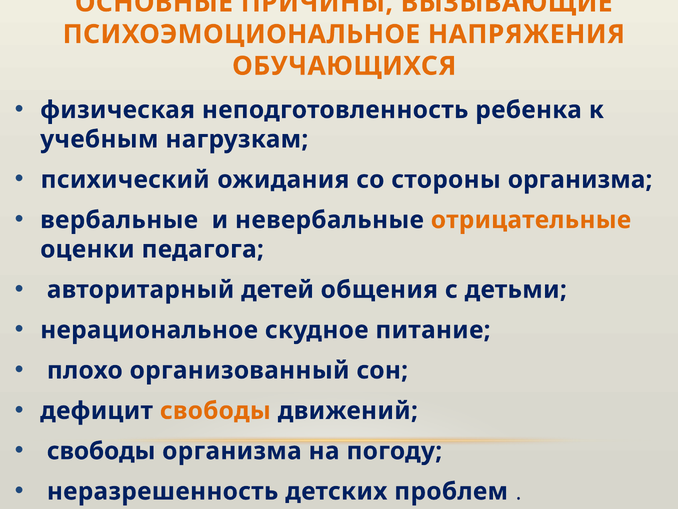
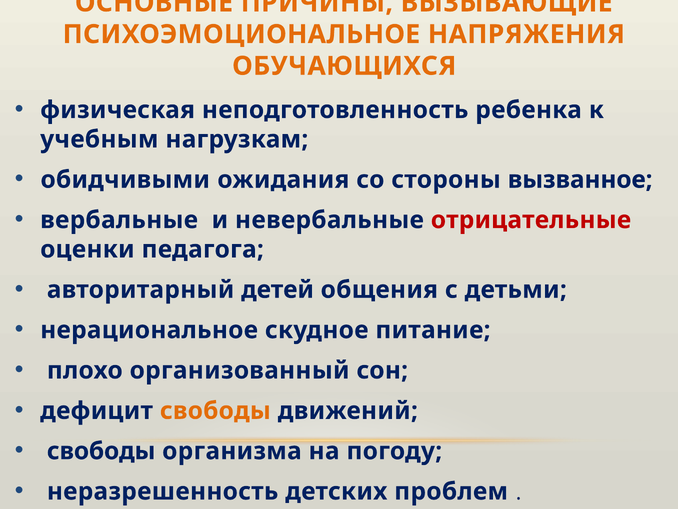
психический: психический -> обидчивыми
стороны организма: организма -> вызванное
отрицательные colour: orange -> red
